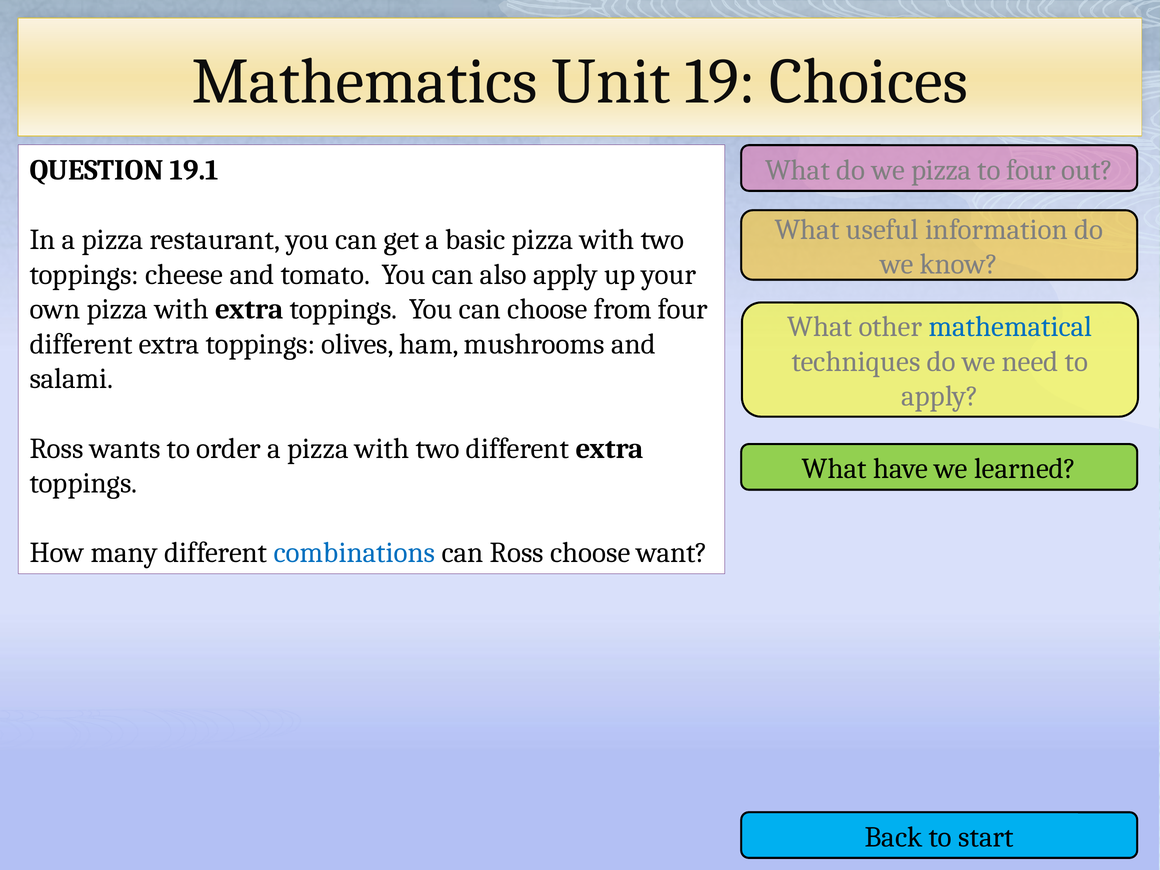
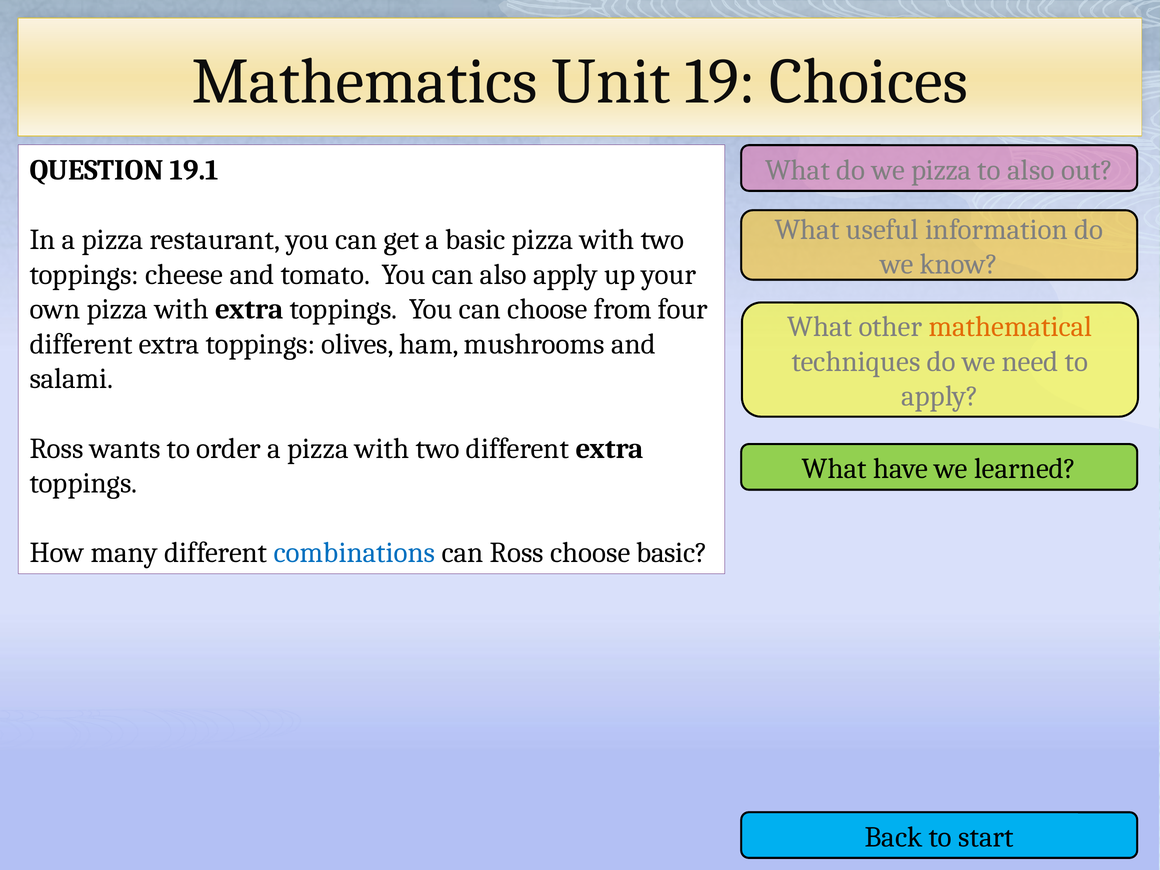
to four: four -> also
mathematical colour: blue -> orange
choose want: want -> basic
